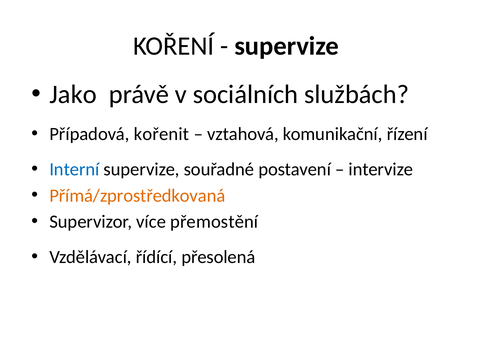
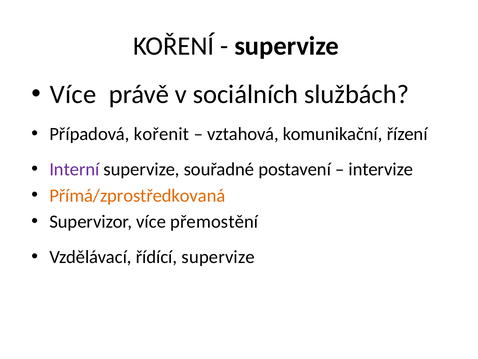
Jako at (73, 94): Jako -> Více
Interní colour: blue -> purple
řídící přesolená: přesolená -> supervize
